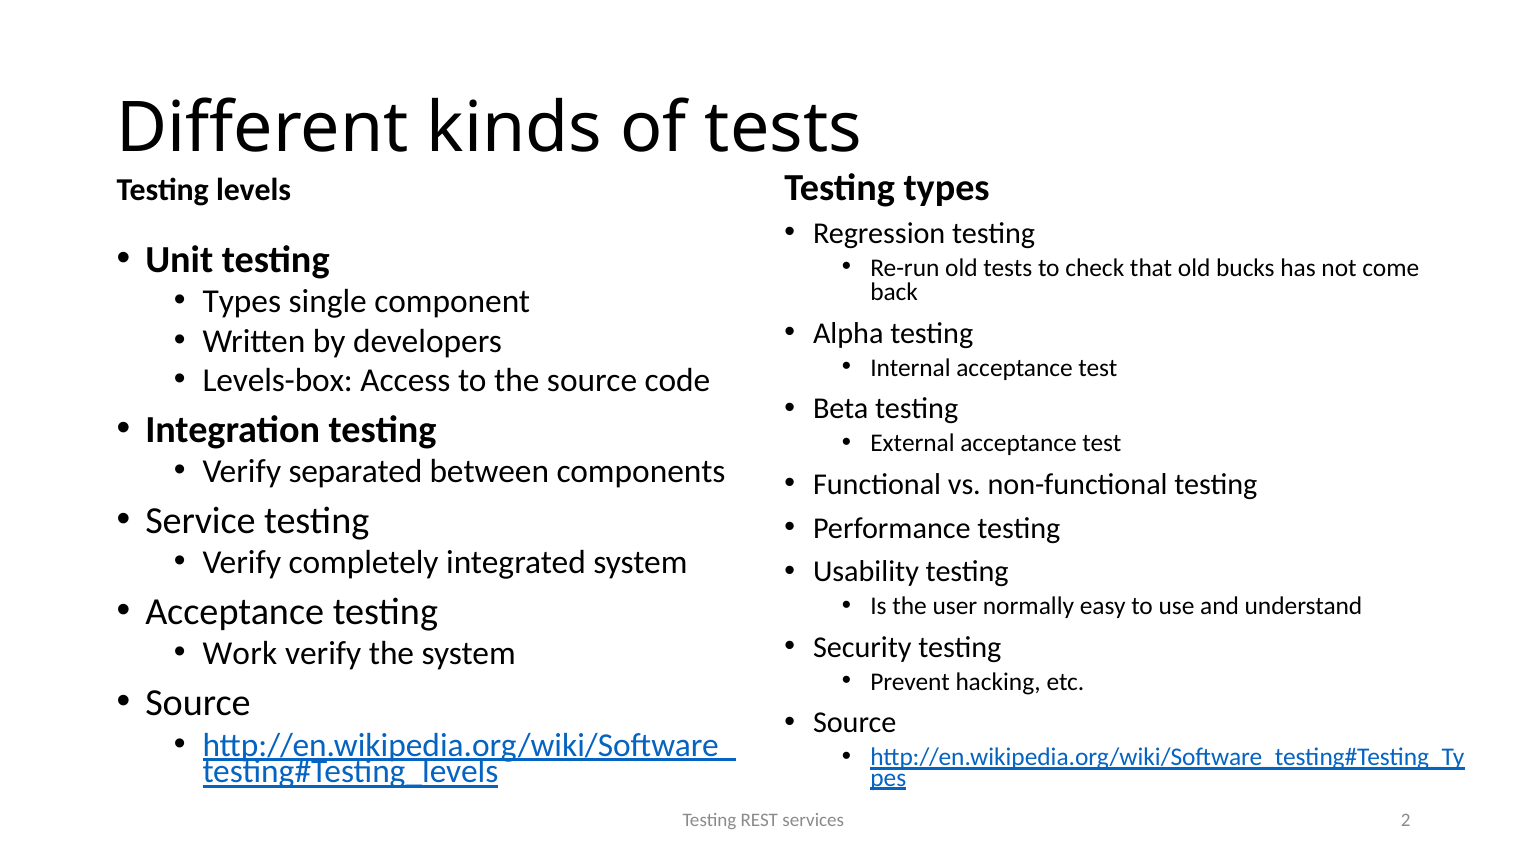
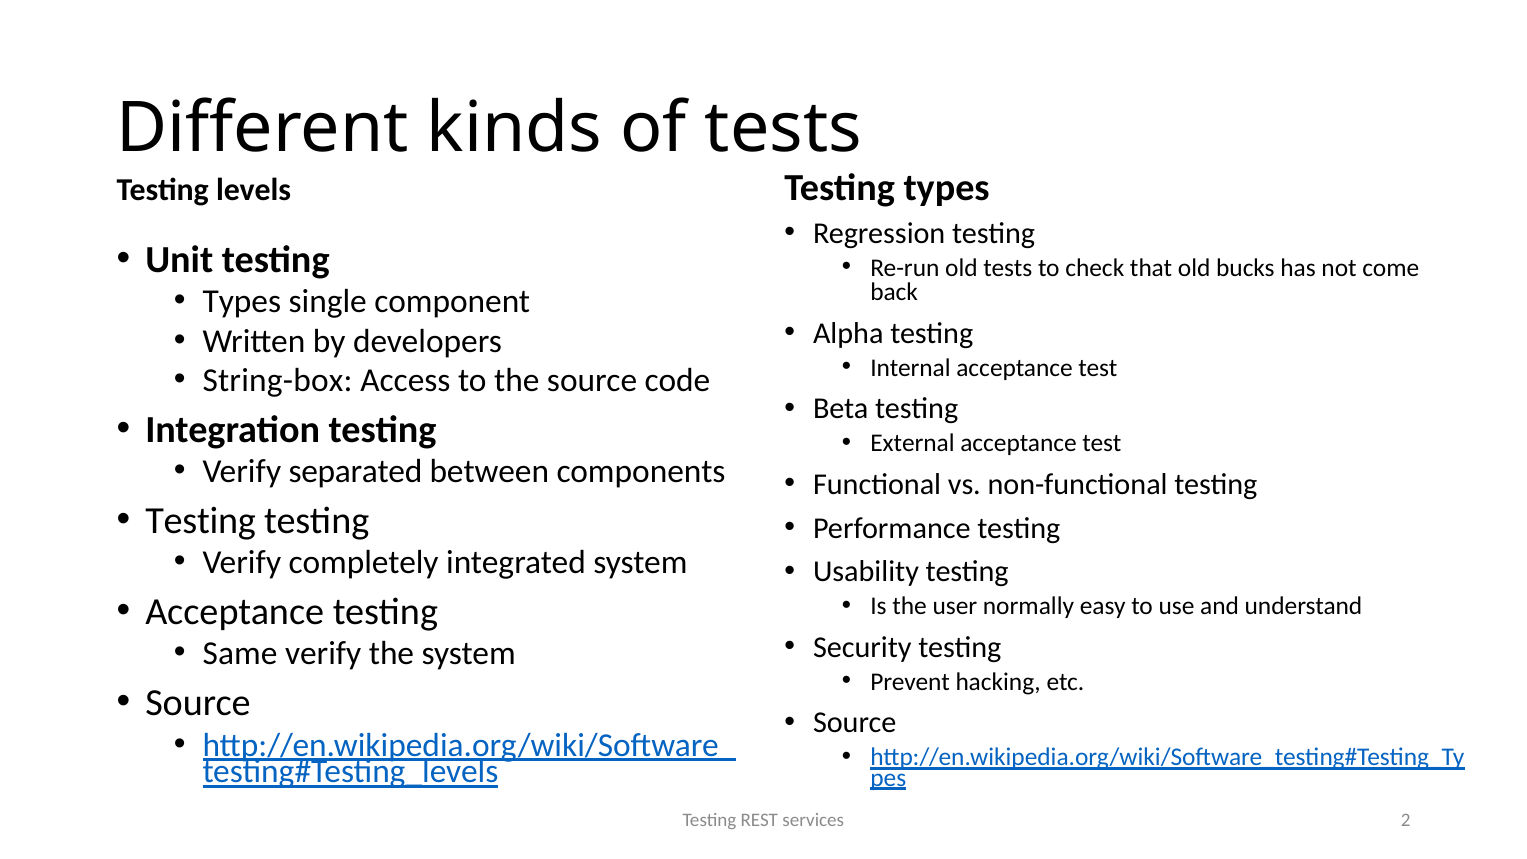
Levels-box: Levels-box -> String-box
Service at (200, 521): Service -> Testing
Work: Work -> Same
